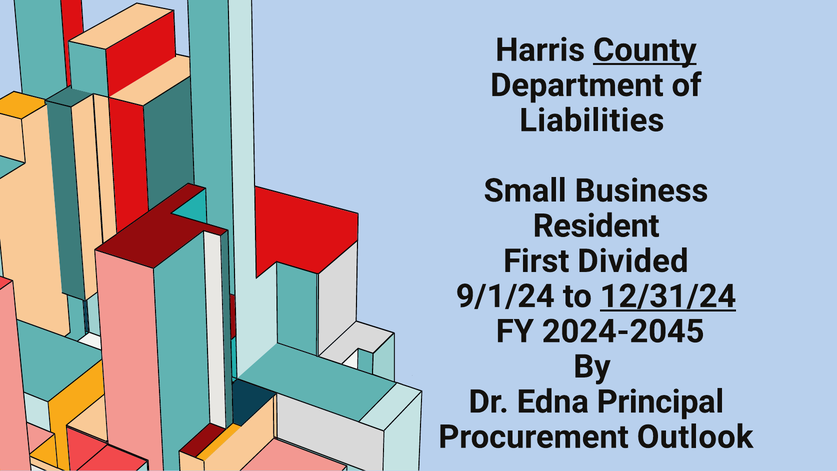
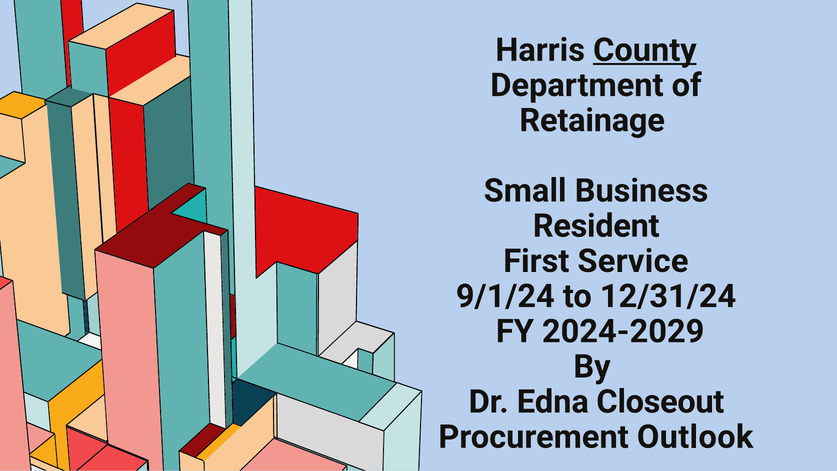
Liabilities: Liabilities -> Retainage
Divided: Divided -> Service
12/31/24 underline: present -> none
2024-2045: 2024-2045 -> 2024-2029
Principal: Principal -> Closeout
